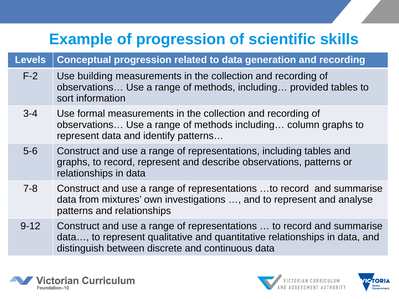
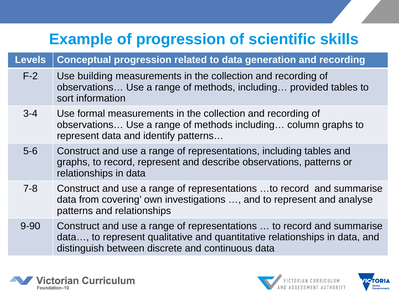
mixtures: mixtures -> covering
9-12: 9-12 -> 9-90
